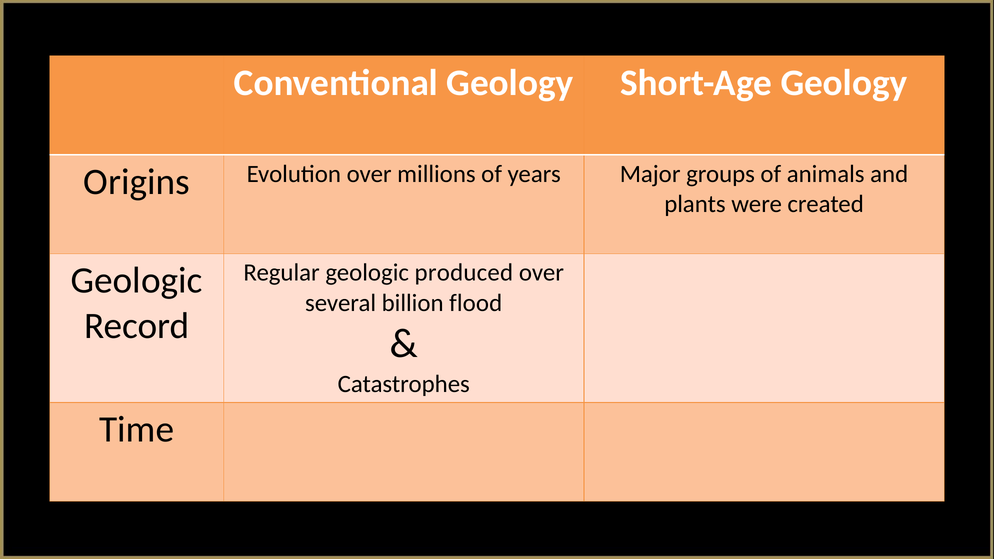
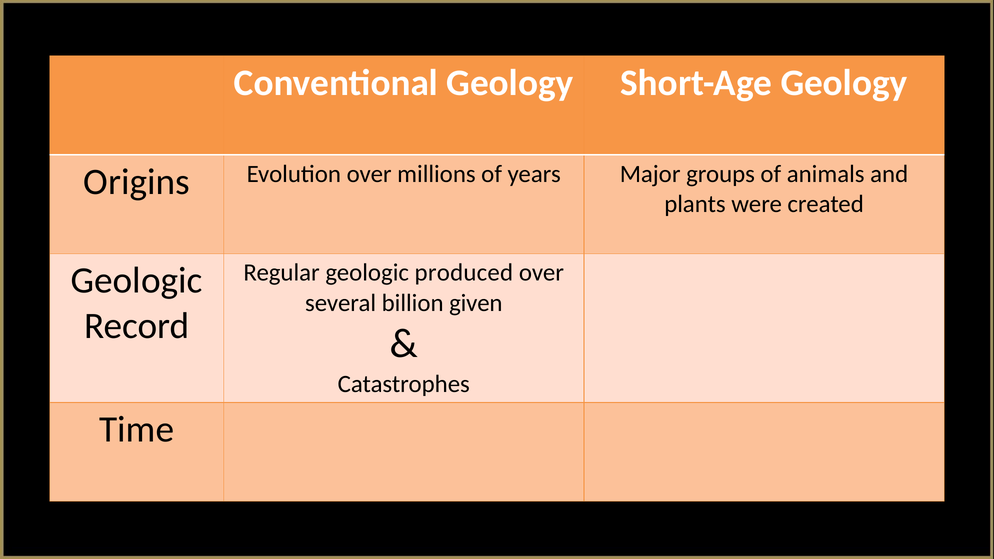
flood: flood -> given
